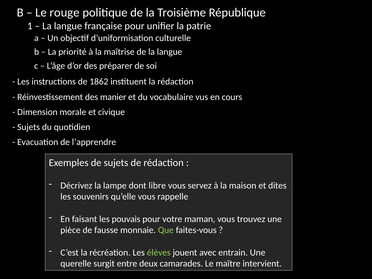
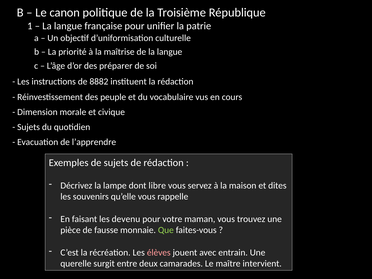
rouge: rouge -> canon
1862: 1862 -> 8882
manier: manier -> peuple
pouvais: pouvais -> devenu
élèves colour: light green -> pink
